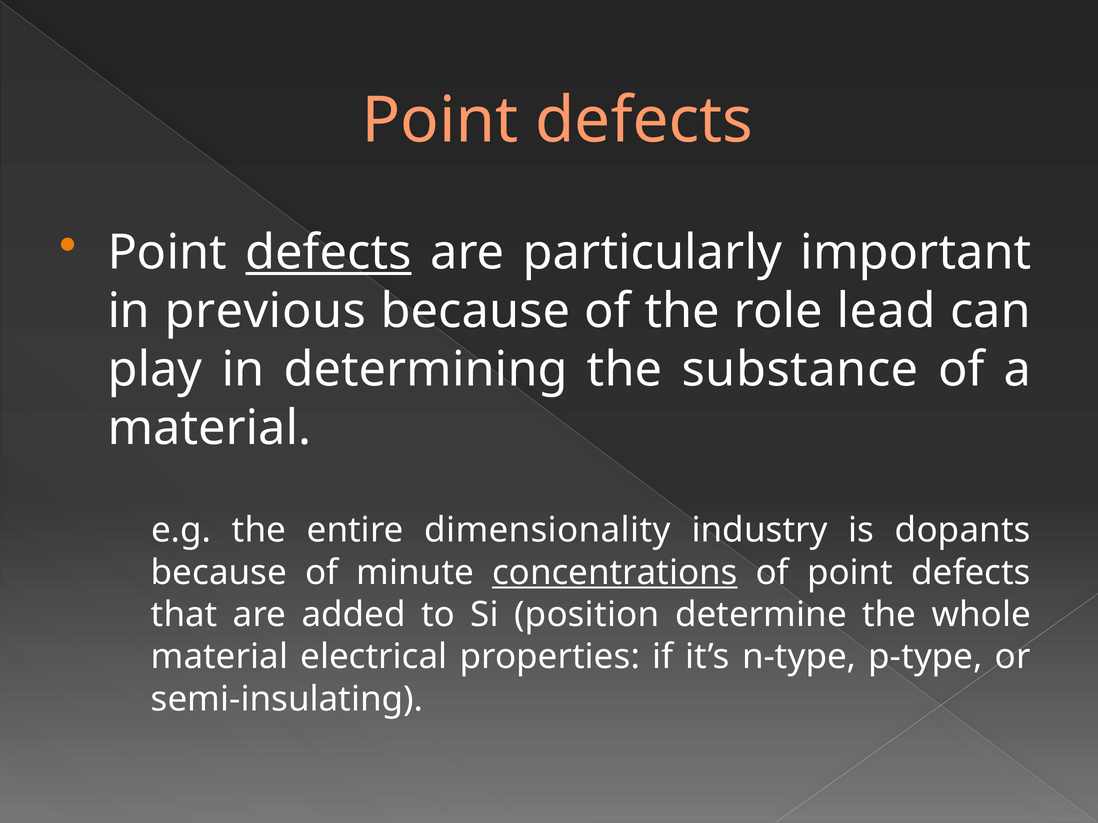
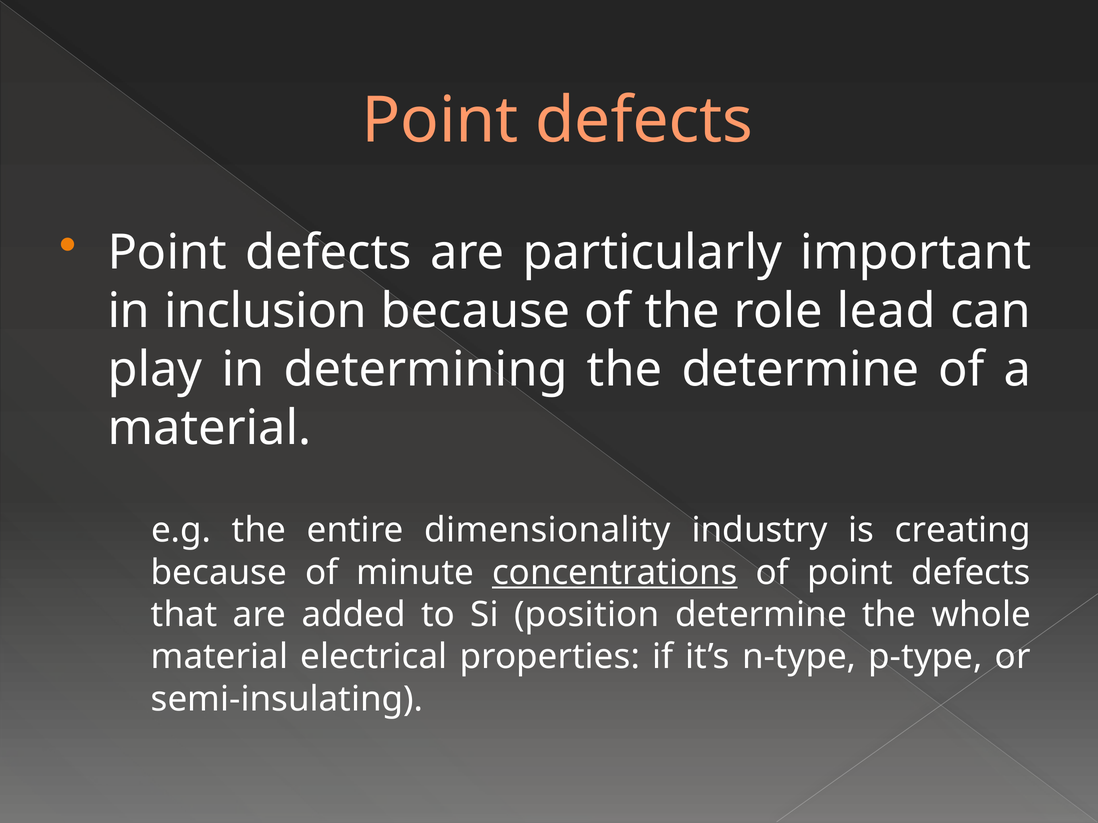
defects at (329, 253) underline: present -> none
previous: previous -> inclusion
the substance: substance -> determine
dopants: dopants -> creating
